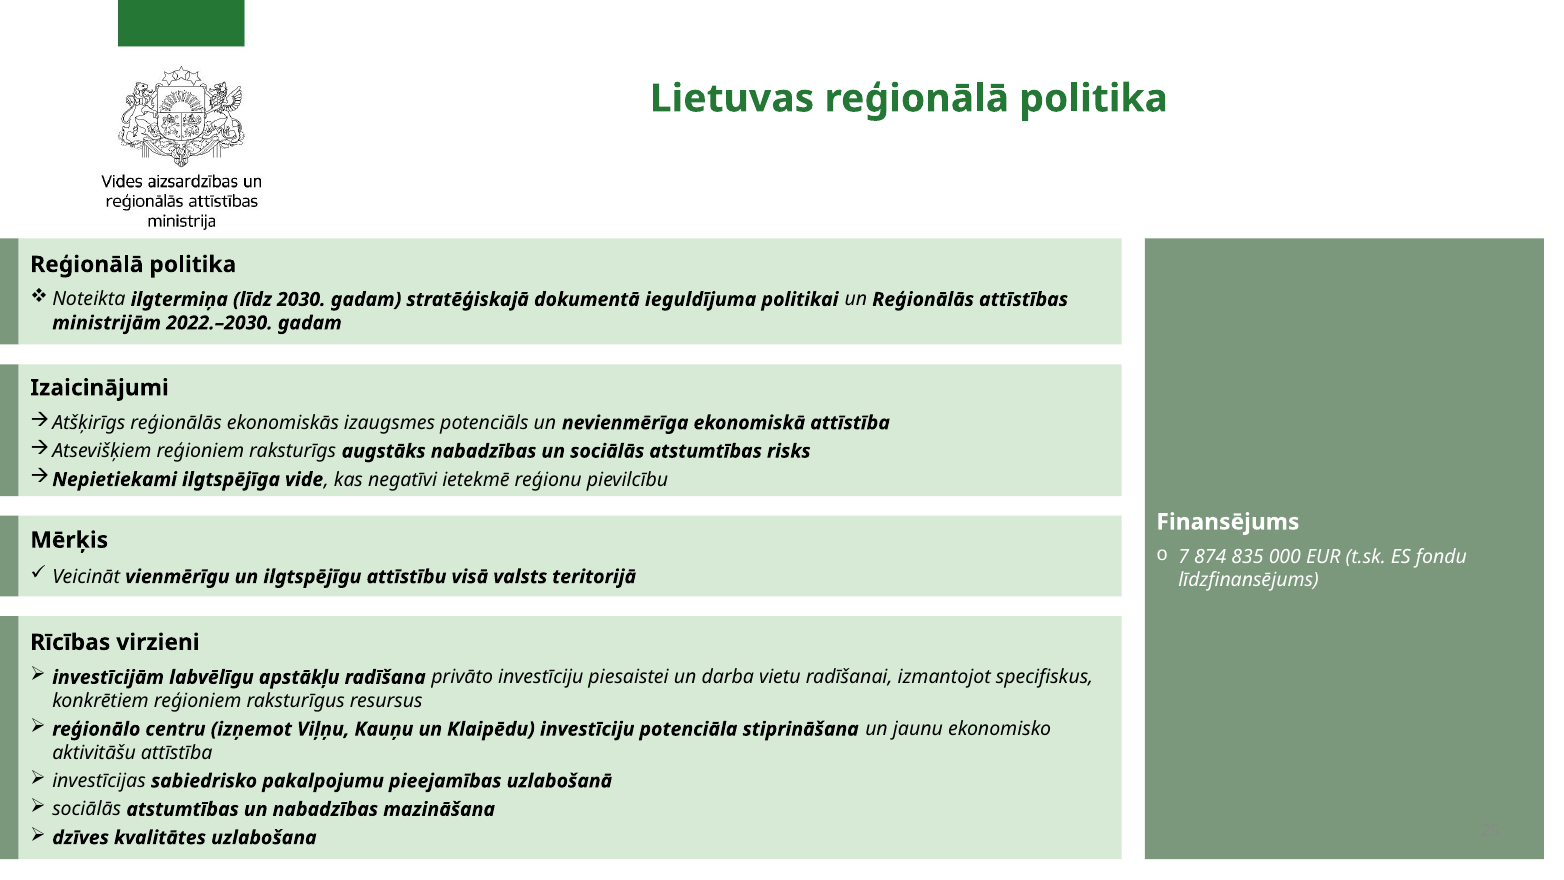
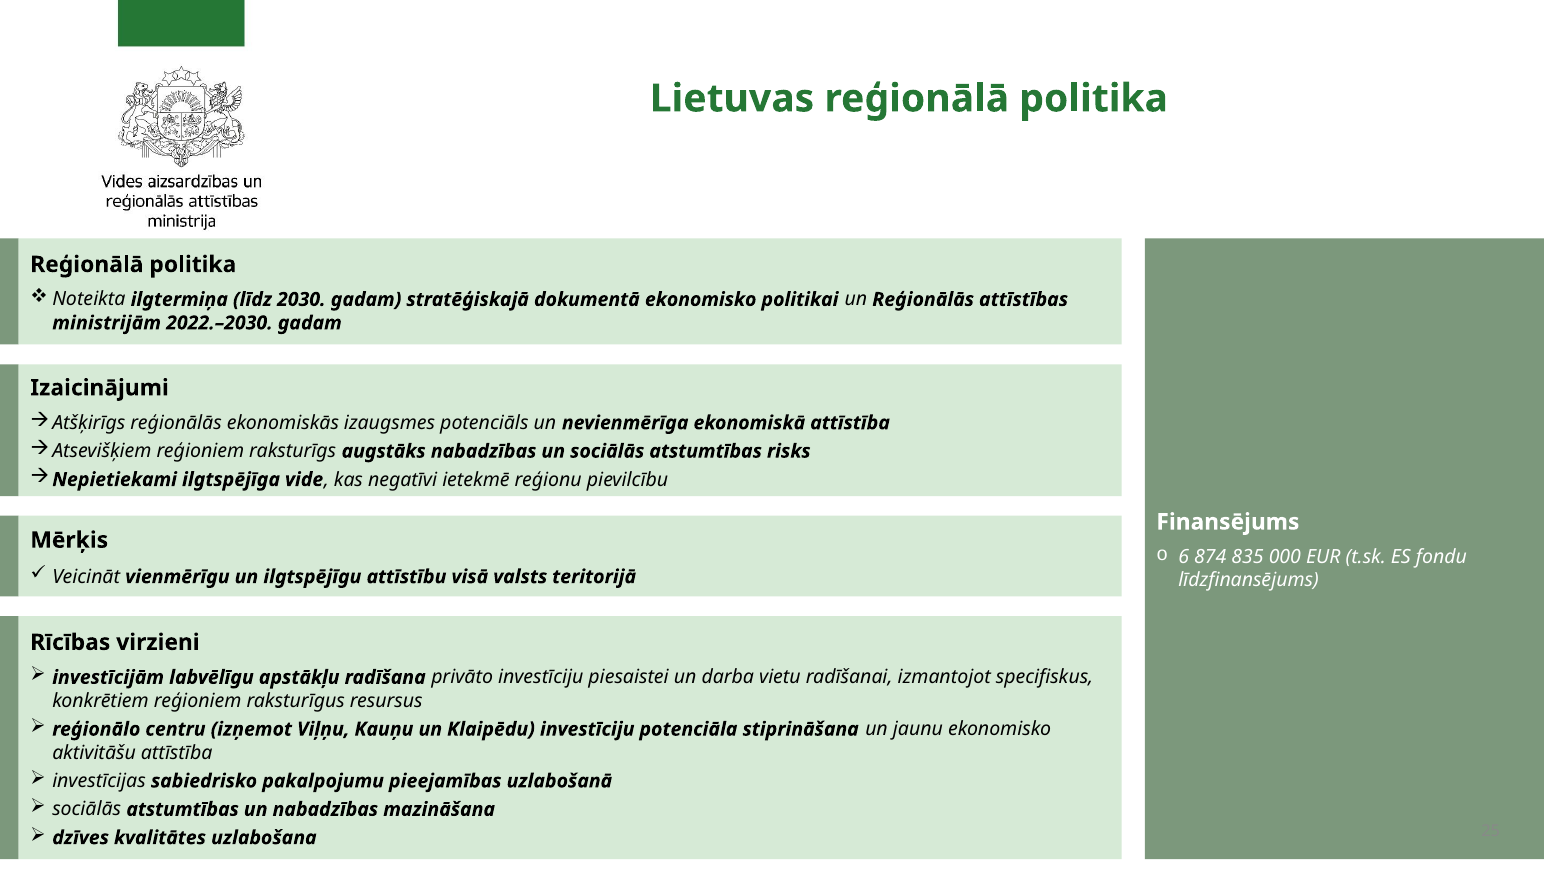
dokumentā ieguldījuma: ieguldījuma -> ekonomisko
7: 7 -> 6
